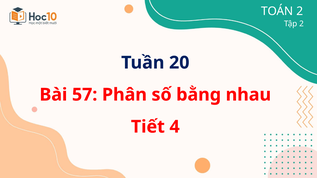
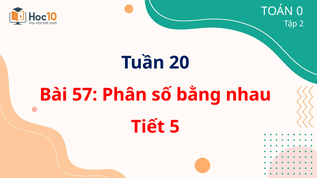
TOÁN 2: 2 -> 0
4: 4 -> 5
